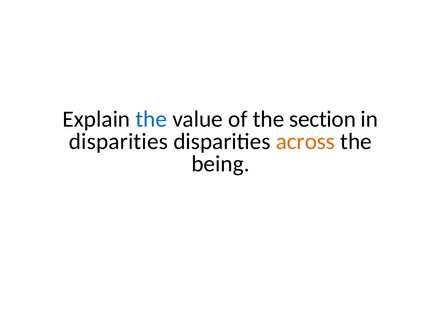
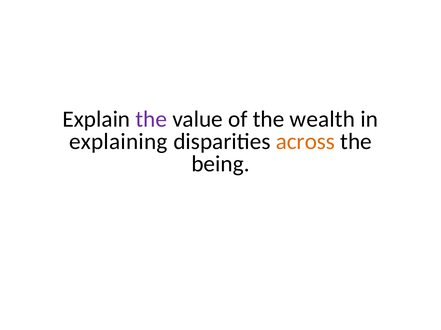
the at (151, 120) colour: blue -> purple
section: section -> wealth
disparities at (118, 142): disparities -> explaining
